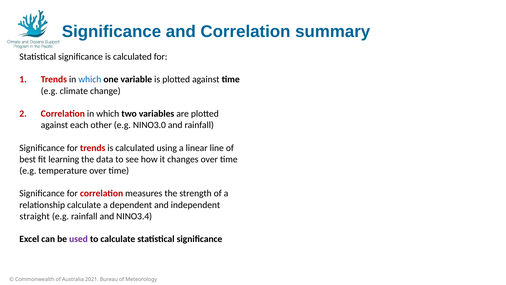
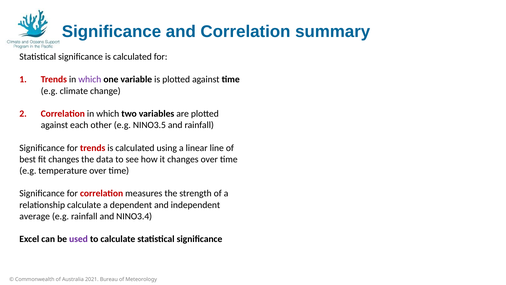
which at (90, 79) colour: blue -> purple
NINO3.0: NINO3.0 -> NINO3.5
fit learning: learning -> changes
straight: straight -> average
